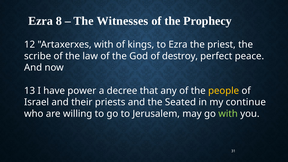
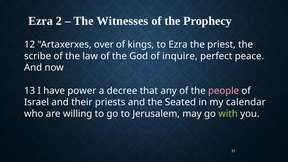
8: 8 -> 2
Artaxerxes with: with -> over
destroy: destroy -> inquire
people colour: yellow -> pink
continue: continue -> calendar
